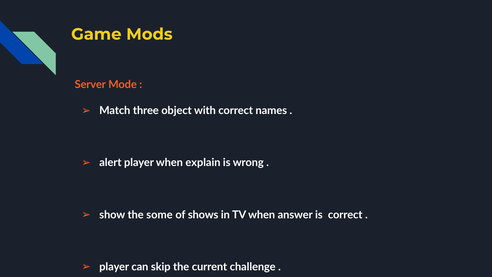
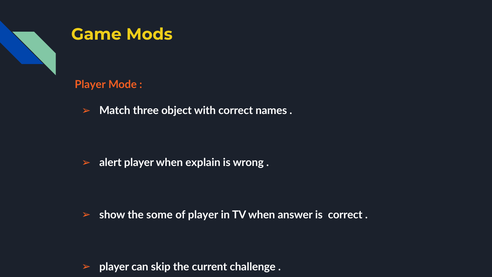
Server at (90, 85): Server -> Player
of shows: shows -> player
